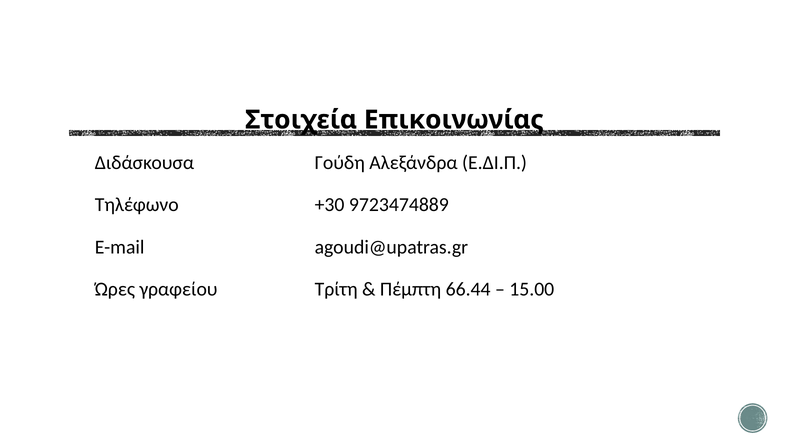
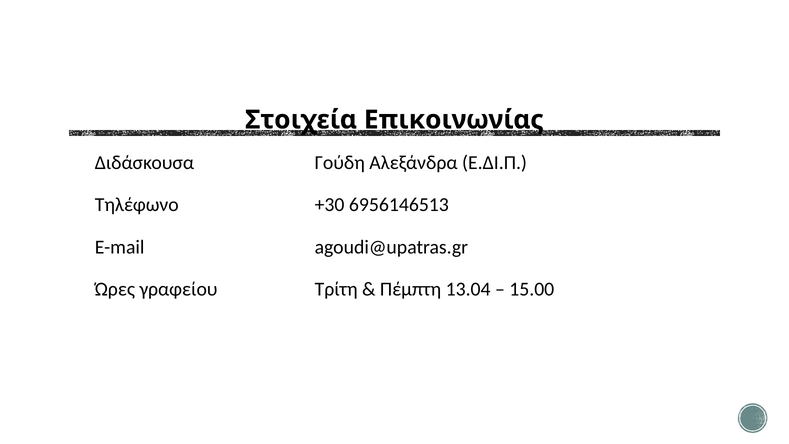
9723474889: 9723474889 -> 6956146513
66.44: 66.44 -> 13.04
